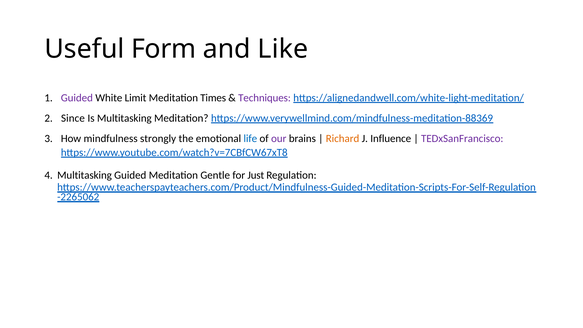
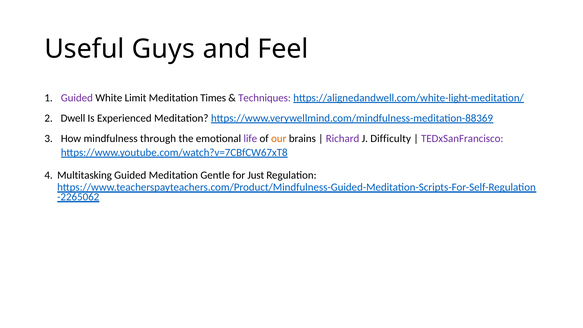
Form: Form -> Guys
Like: Like -> Feel
Since: Since -> Dwell
Is Multitasking: Multitasking -> Experienced
strongly: strongly -> through
life colour: blue -> purple
our colour: purple -> orange
Richard colour: orange -> purple
Influence: Influence -> Difficulty
